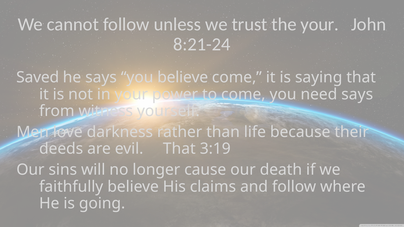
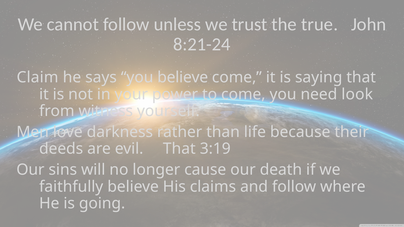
the your: your -> true
Saved: Saved -> Claim
need says: says -> look
